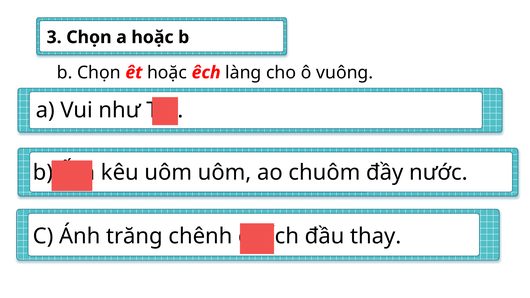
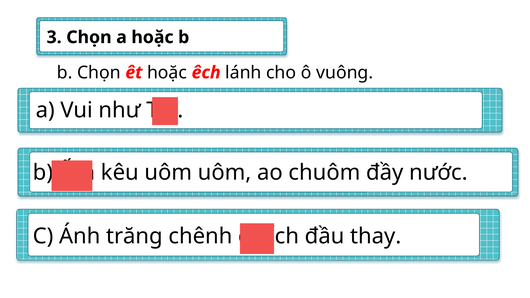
làng: làng -> lánh
